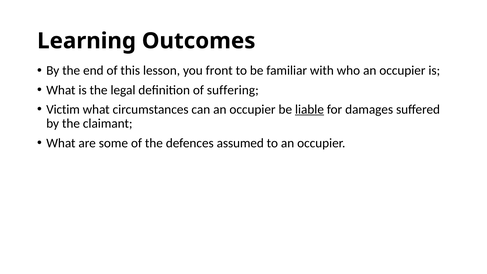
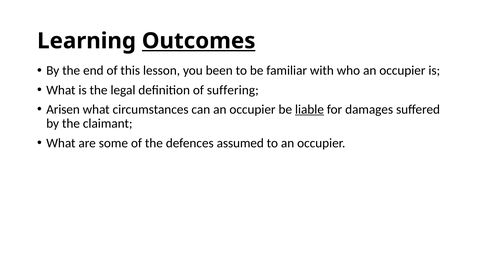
Outcomes underline: none -> present
front: front -> been
Victim: Victim -> Arisen
